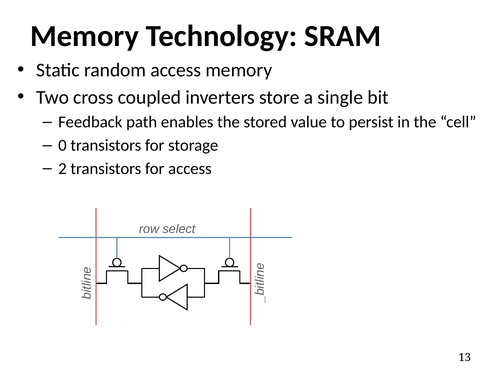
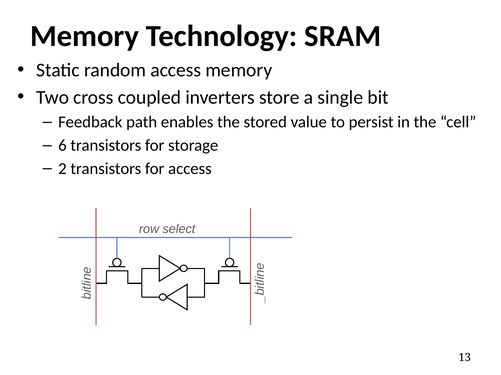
0: 0 -> 6
